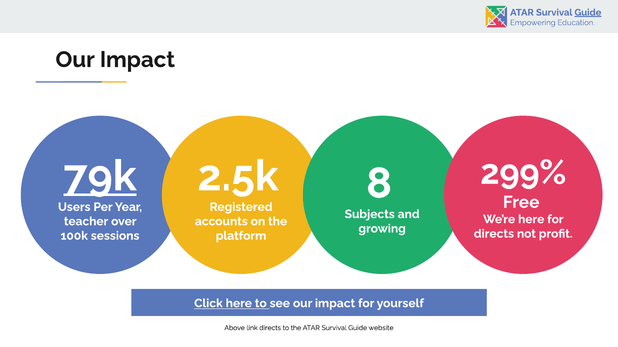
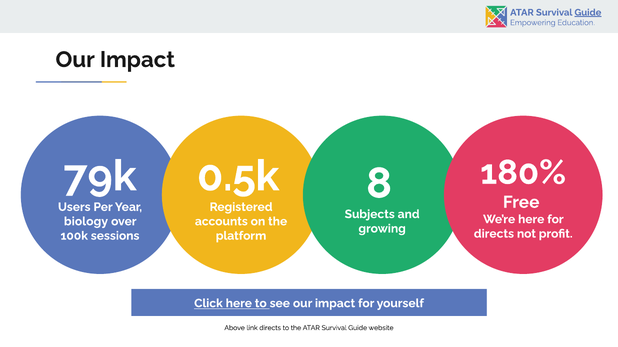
79k underline: present -> none
2.5k: 2.5k -> 0.5k
299%: 299% -> 180%
teacher: teacher -> biology
